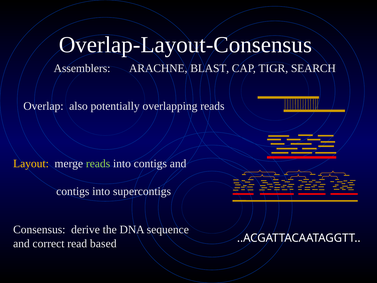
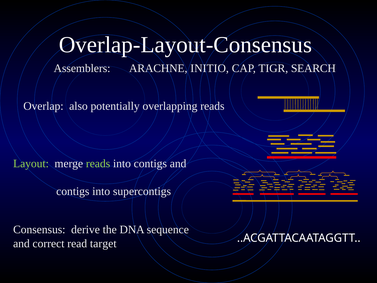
BLAST: BLAST -> INITIO
Layout colour: yellow -> light green
based: based -> target
